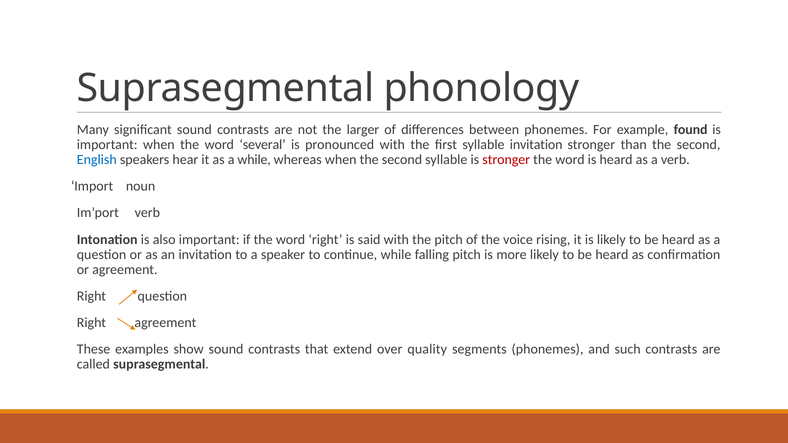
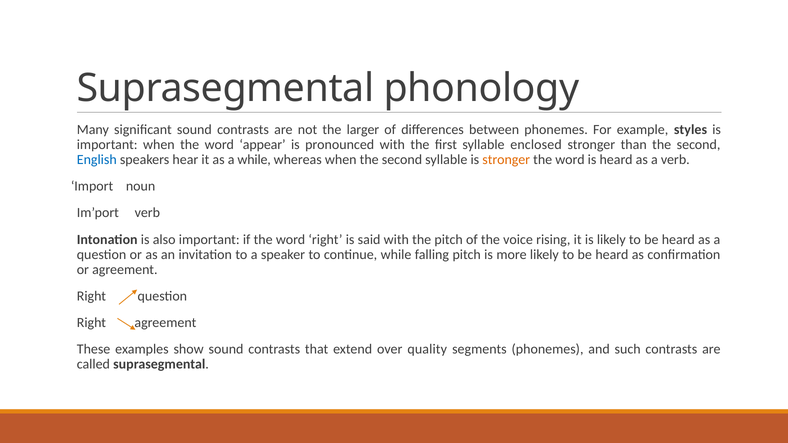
found: found -> styles
several: several -> appear
syllable invitation: invitation -> enclosed
stronger at (506, 160) colour: red -> orange
